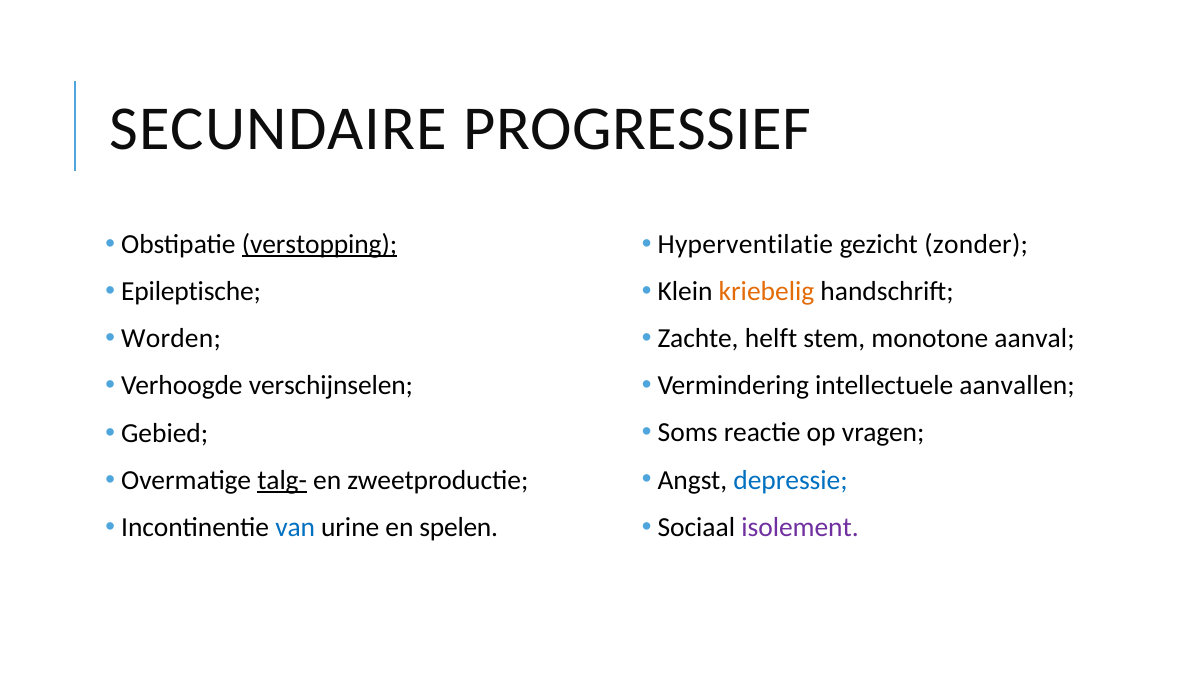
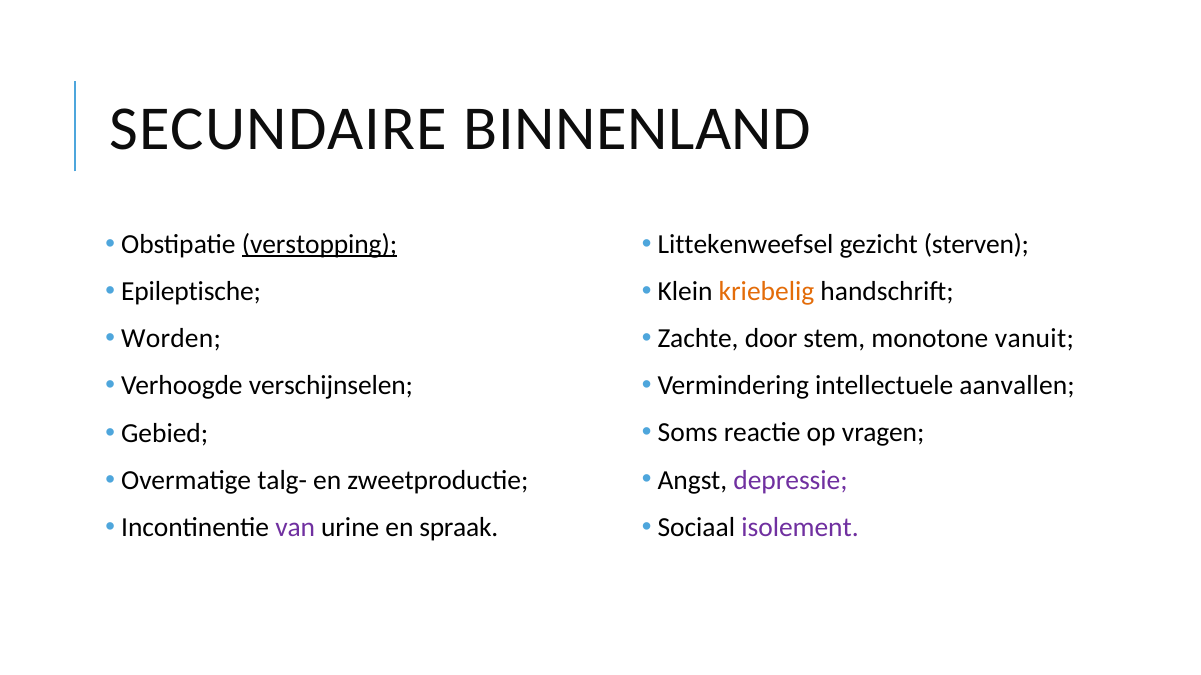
PROGRESSIEF: PROGRESSIEF -> BINNENLAND
Hyperventilatie: Hyperventilatie -> Littekenweefsel
zonder: zonder -> sterven
helft: helft -> door
aanval: aanval -> vanuit
depressie colour: blue -> purple
talg- underline: present -> none
van colour: blue -> purple
spelen: spelen -> spraak
